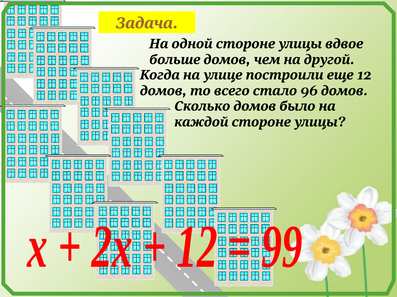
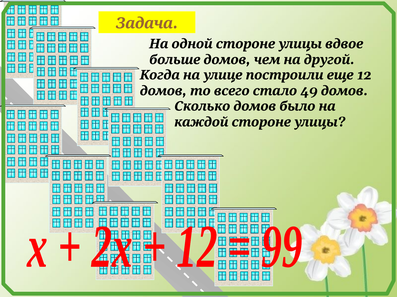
96: 96 -> 49
